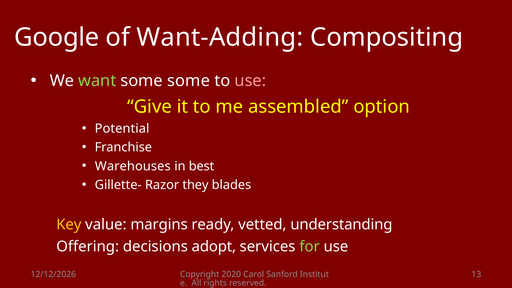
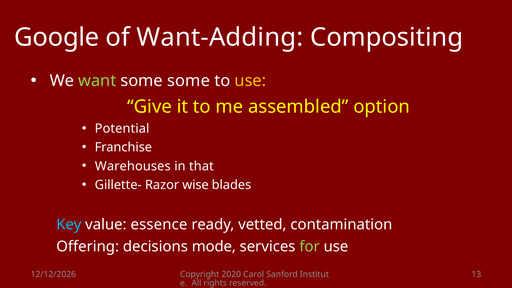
use at (250, 81) colour: pink -> yellow
best: best -> that
they: they -> wise
Key colour: yellow -> light blue
margins: margins -> essence
understanding: understanding -> contamination
adopt: adopt -> mode
